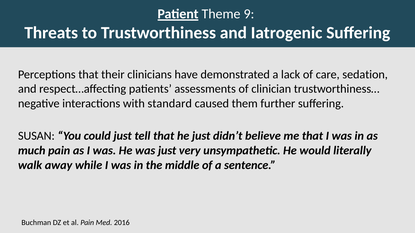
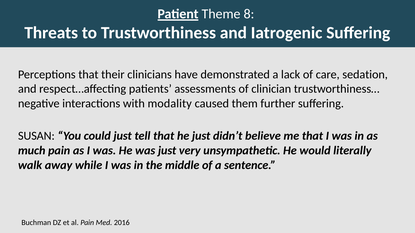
9: 9 -> 8
standard: standard -> modality
